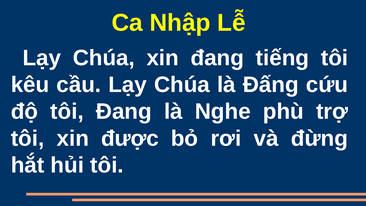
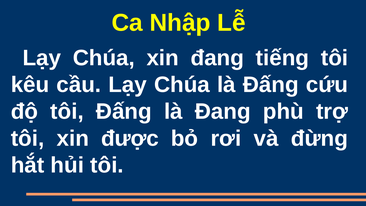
tôi Đang: Đang -> Đấng
là Nghe: Nghe -> Đang
